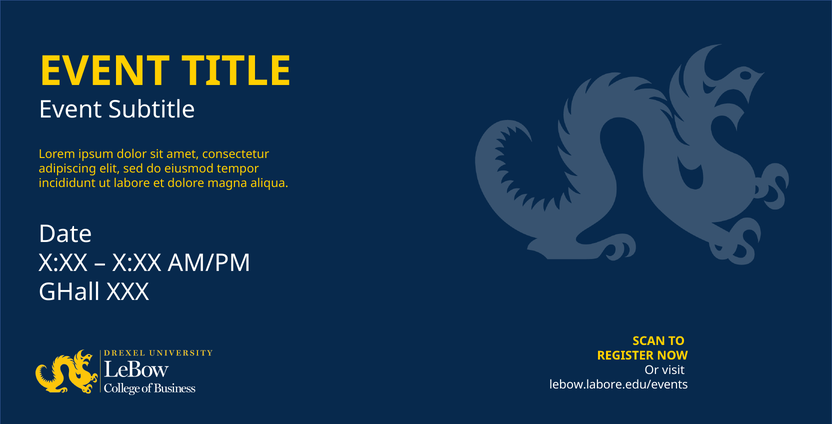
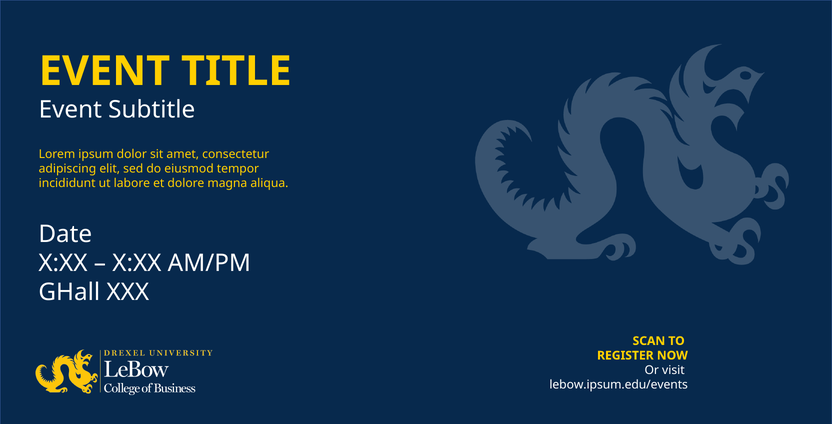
lebow.labore.edu/events: lebow.labore.edu/events -> lebow.ipsum.edu/events
